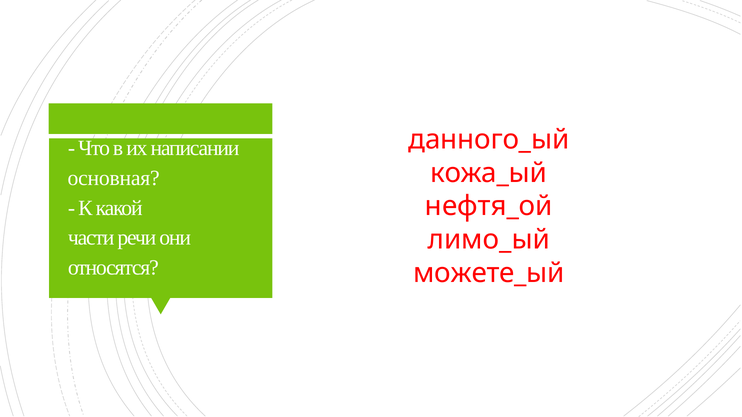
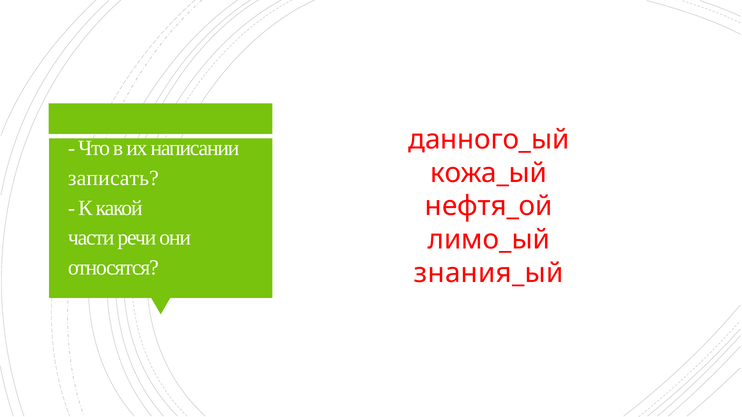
основная: основная -> записать
можете_ый: можете_ый -> знания_ый
